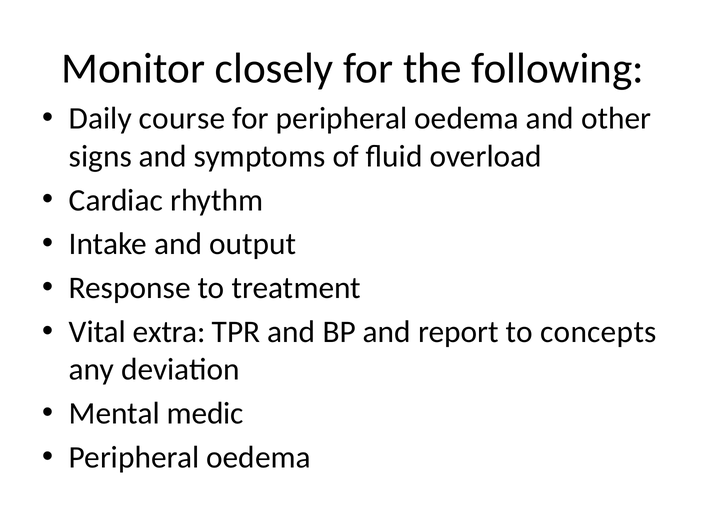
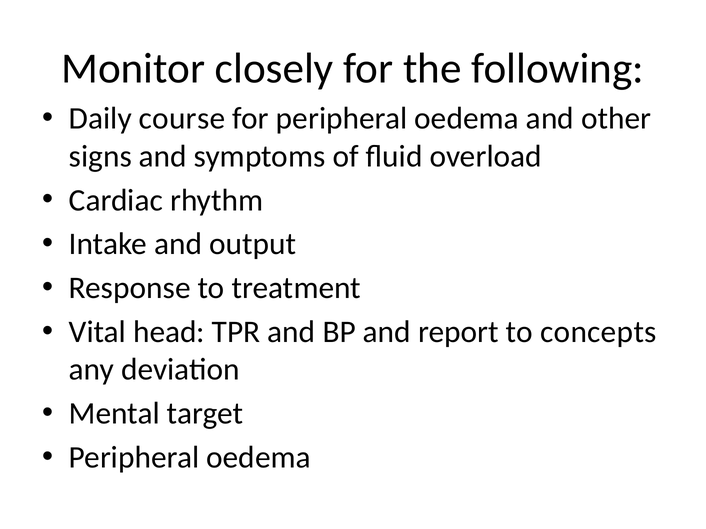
extra: extra -> head
medic: medic -> target
